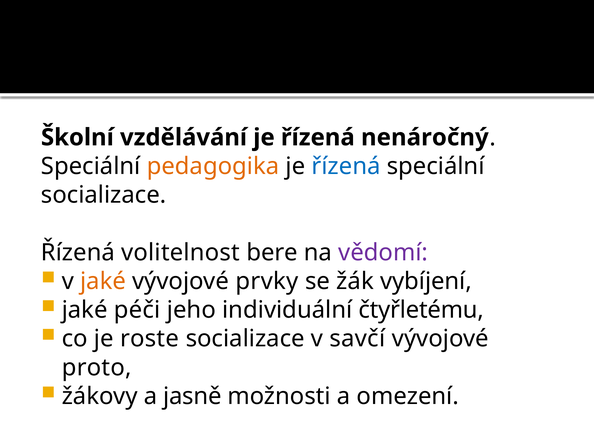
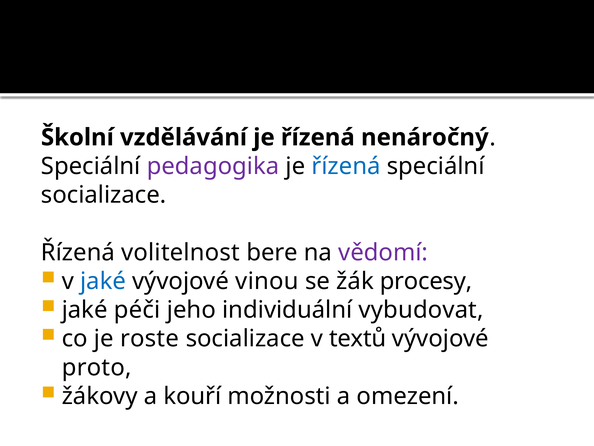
pedagogika colour: orange -> purple
jaké at (103, 281) colour: orange -> blue
prvky: prvky -> vinou
vybíjení: vybíjení -> procesy
čtyřletému: čtyřletému -> vybudovat
savčí: savčí -> textů
jasně: jasně -> kouří
